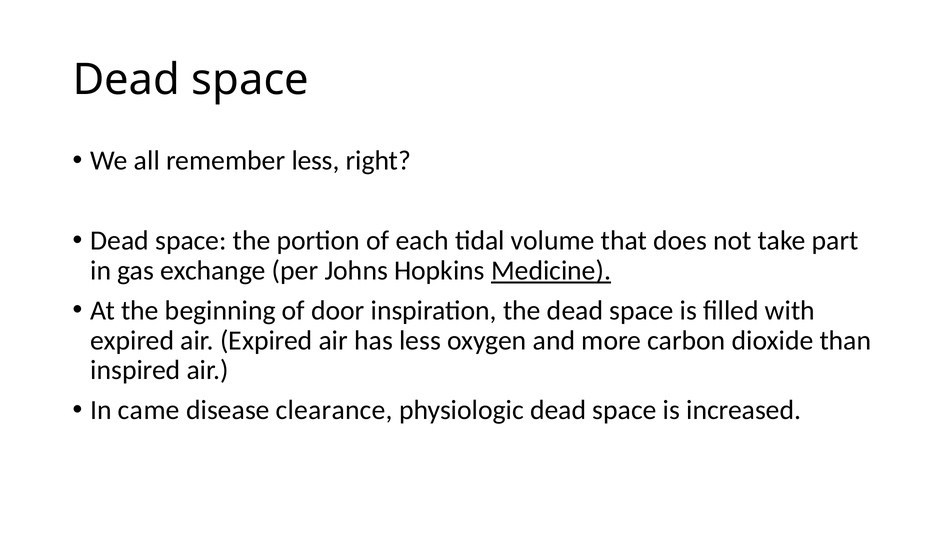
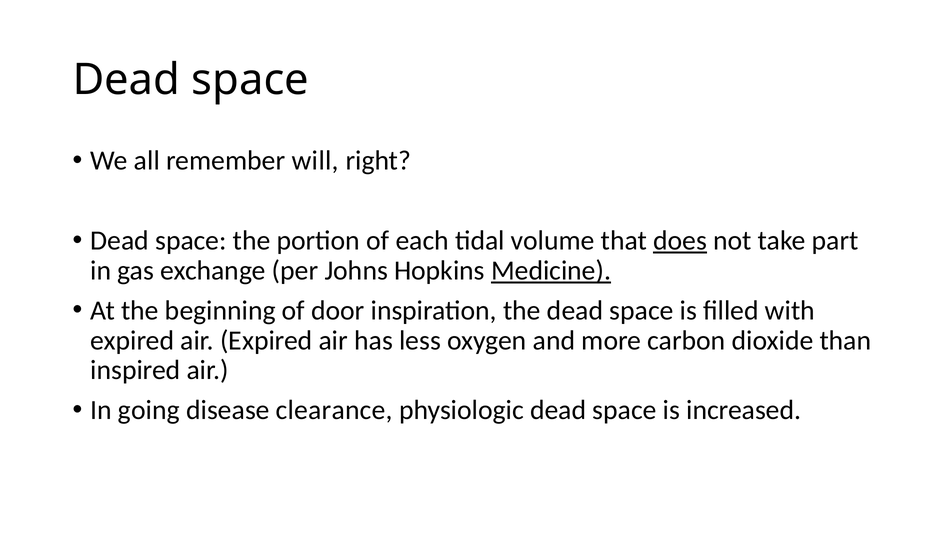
remember less: less -> will
does underline: none -> present
came: came -> going
